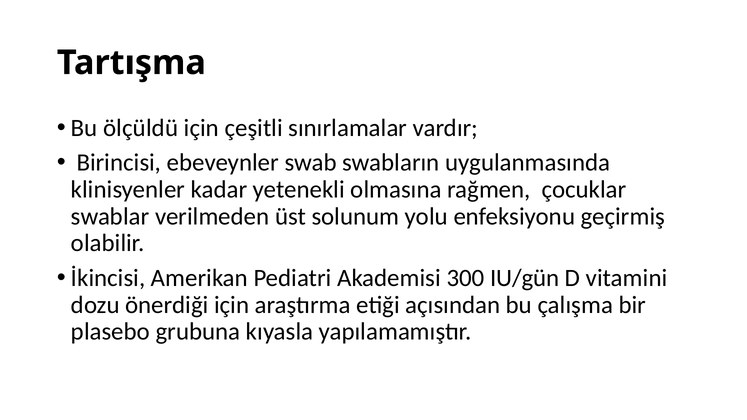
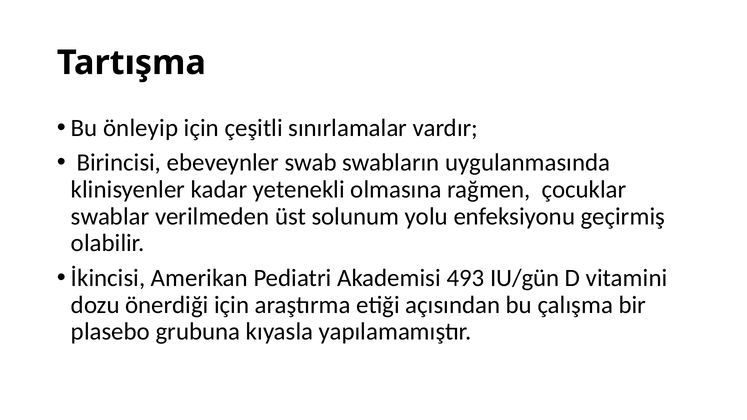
ölçüldü: ölçüldü -> önleyip
300: 300 -> 493
